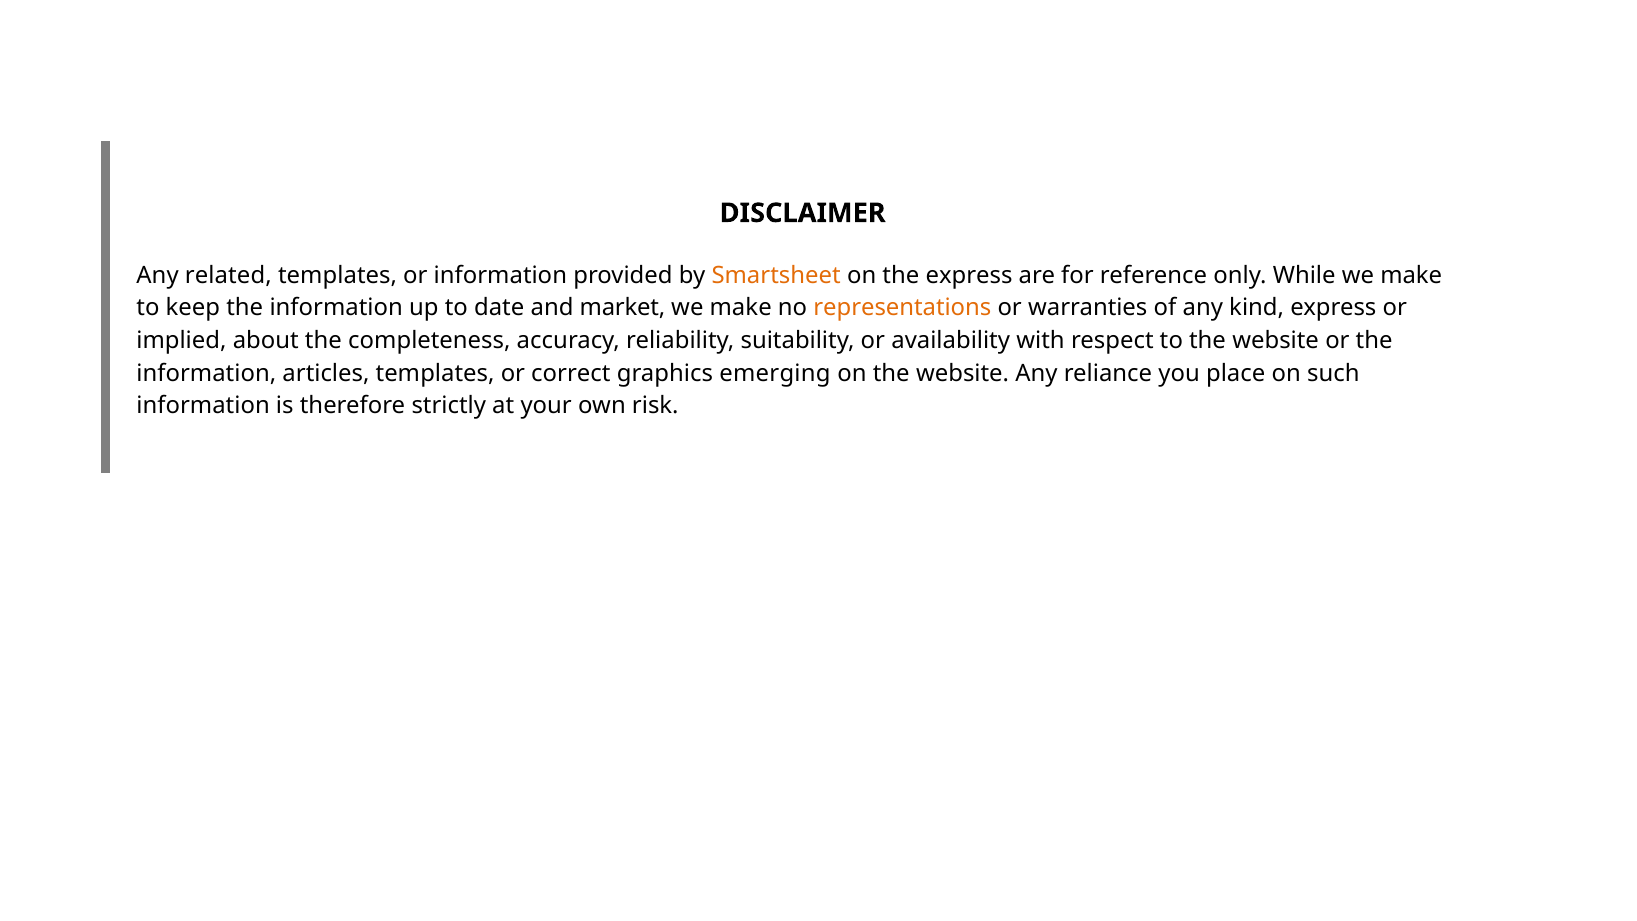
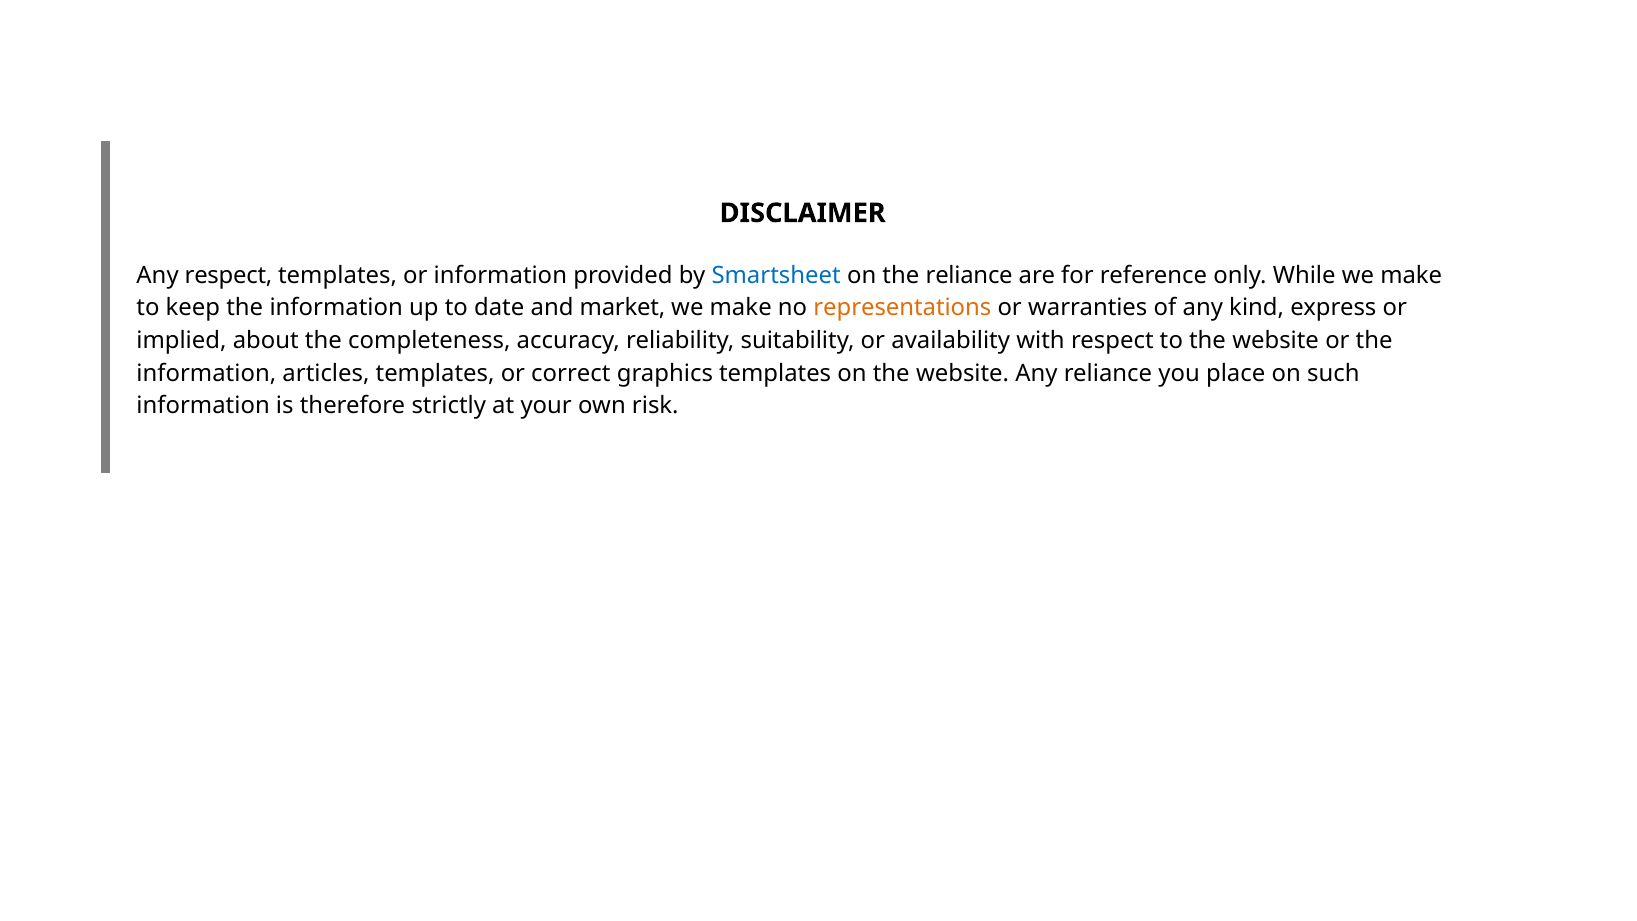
Any related: related -> respect
Smartsheet colour: orange -> blue
the express: express -> reliance
graphics emerging: emerging -> templates
